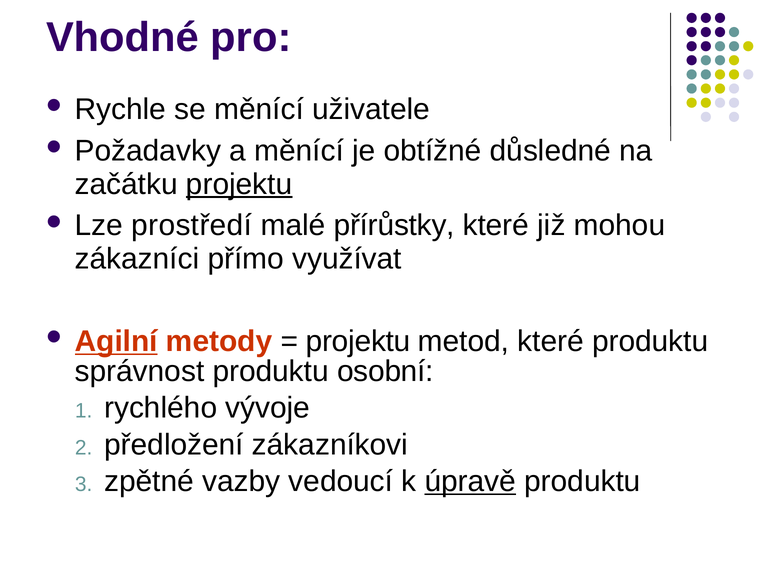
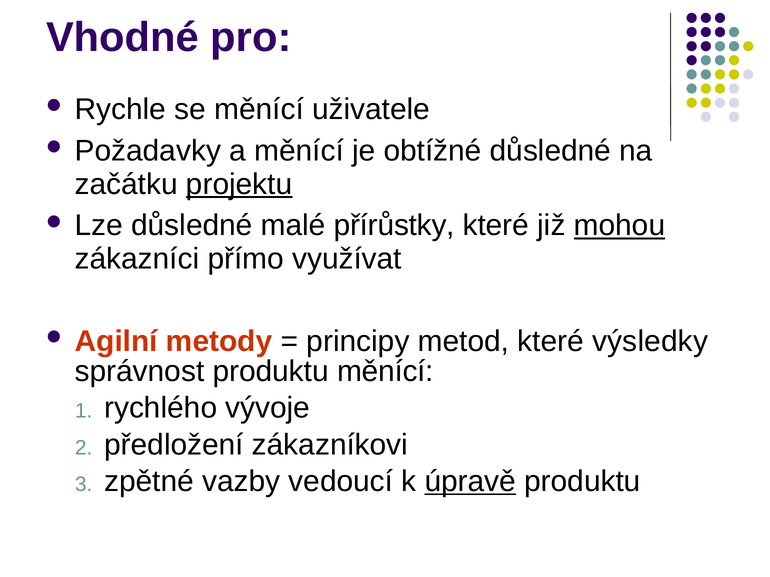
Lze prostředí: prostředí -> důsledné
mohou underline: none -> present
Agilní underline: present -> none
projektu at (358, 342): projektu -> principy
které produktu: produktu -> výsledky
produktu osobní: osobní -> měnící
